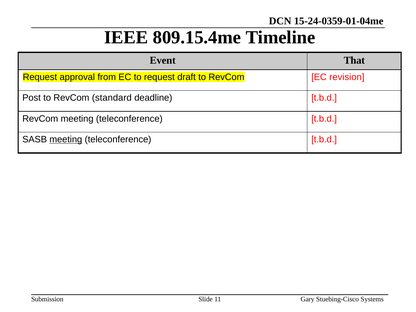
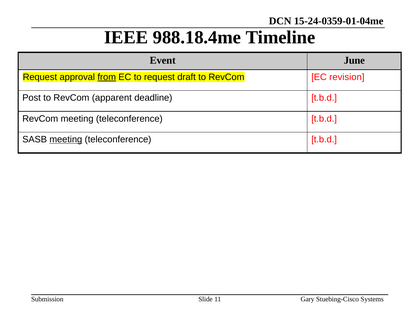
809.15.4me: 809.15.4me -> 988.18.4me
That: That -> June
from underline: none -> present
standard: standard -> apparent
